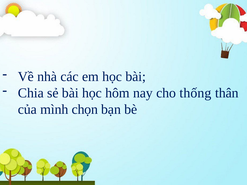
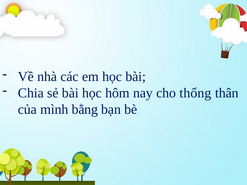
chọn: chọn -> bằng
